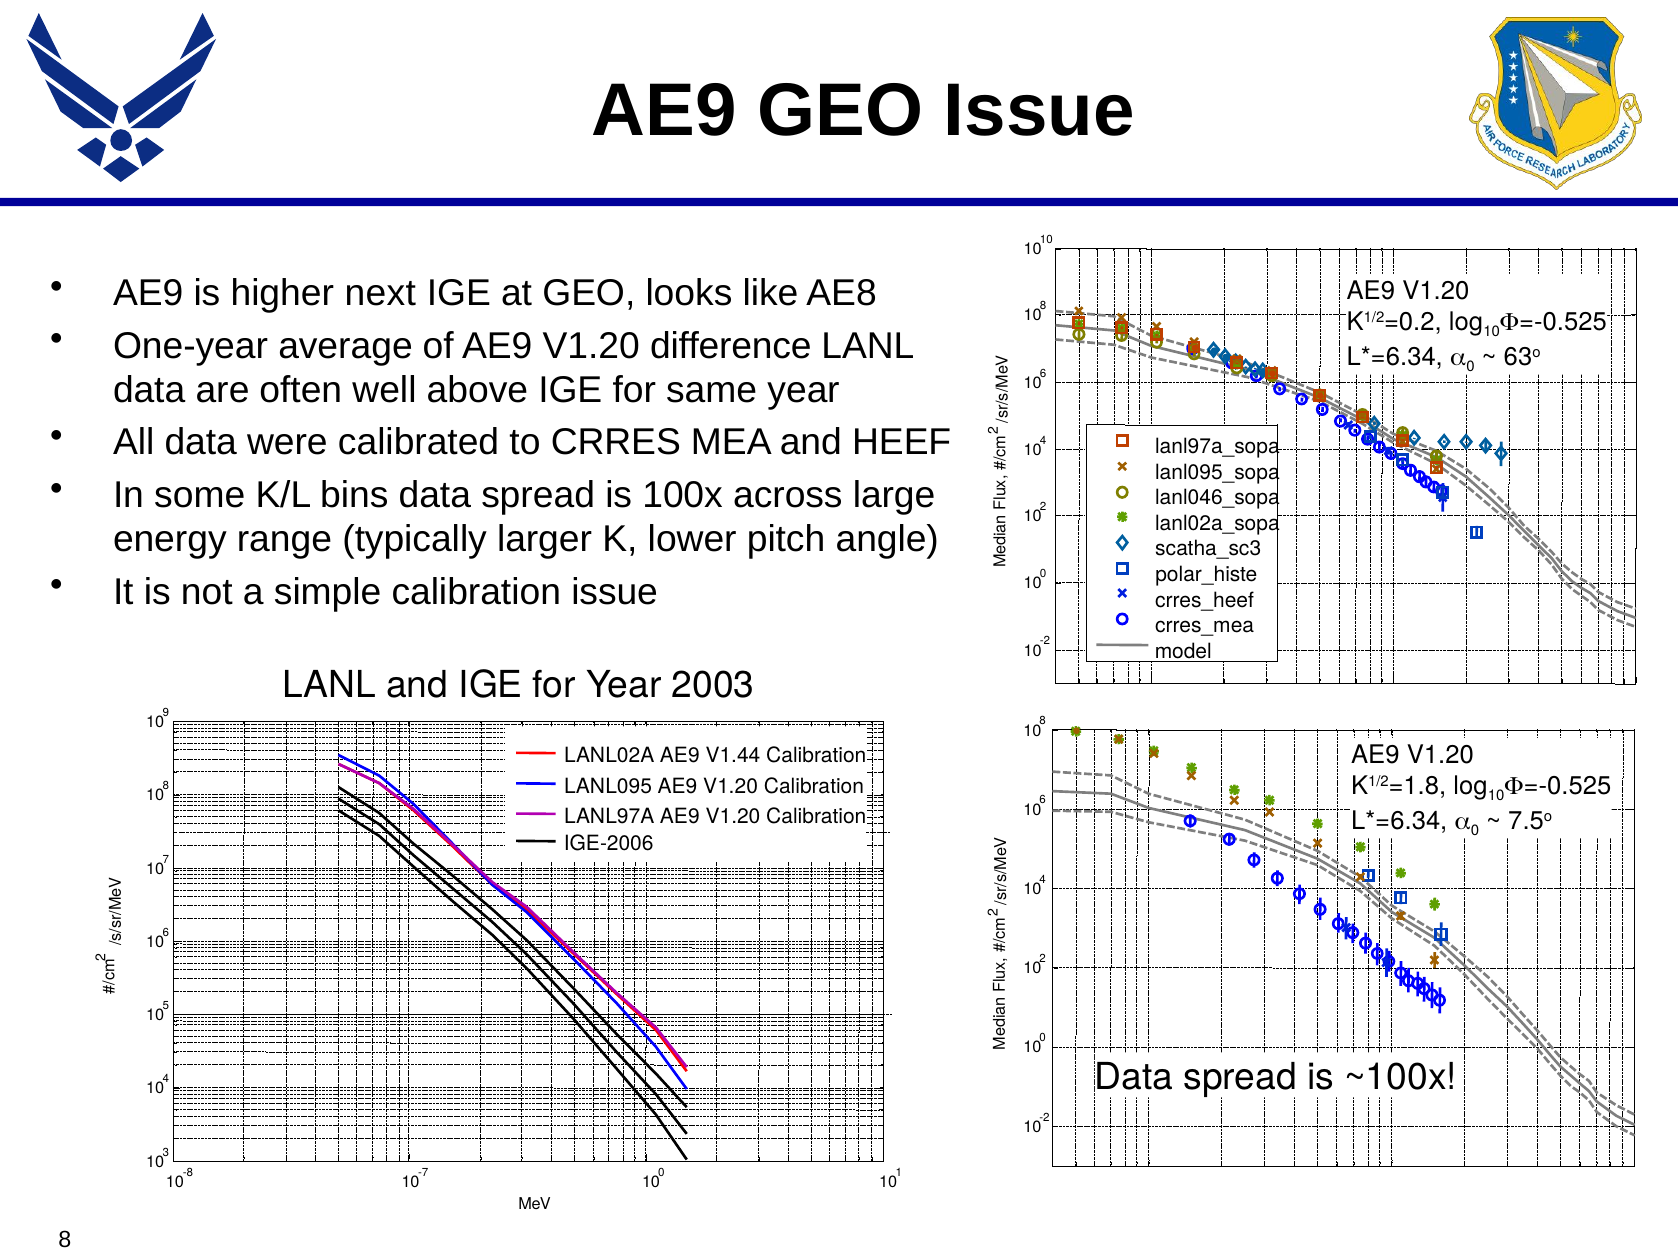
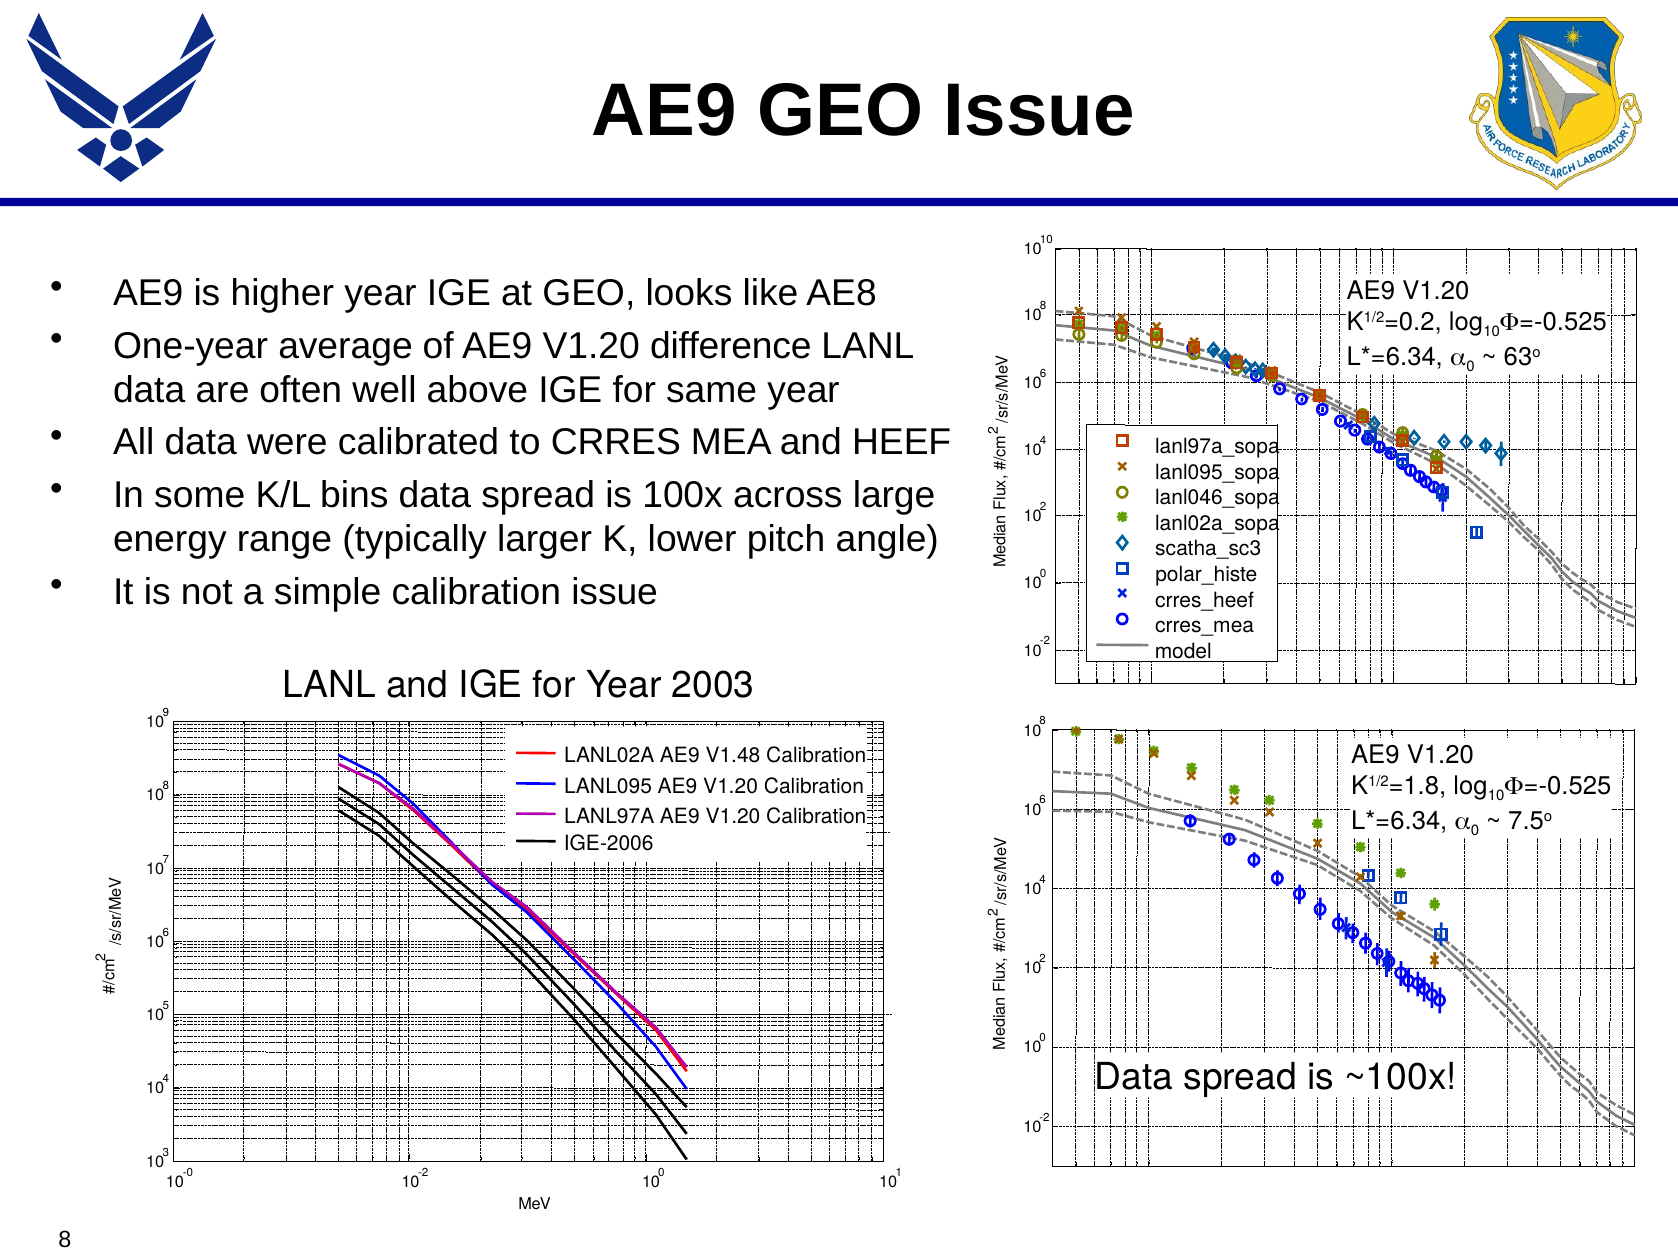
higher next: next -> year
V1.44: V1.44 -> V1.48
-8: -8 -> -0
-7 at (423, 1173): -7 -> -2
